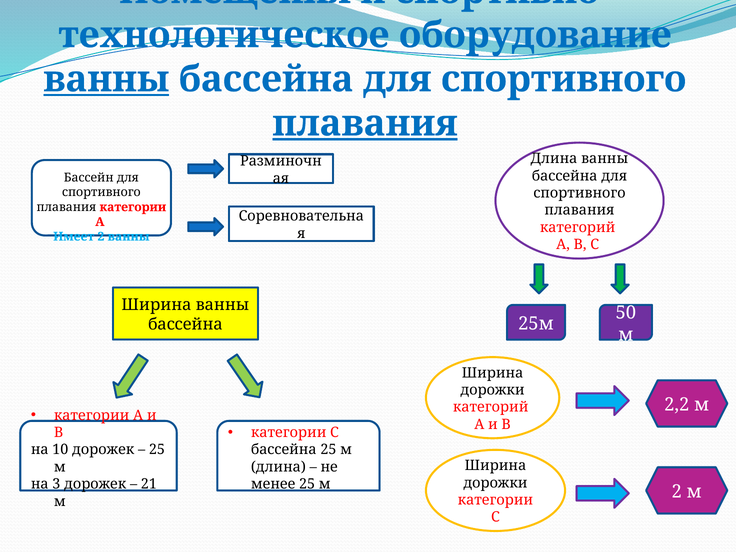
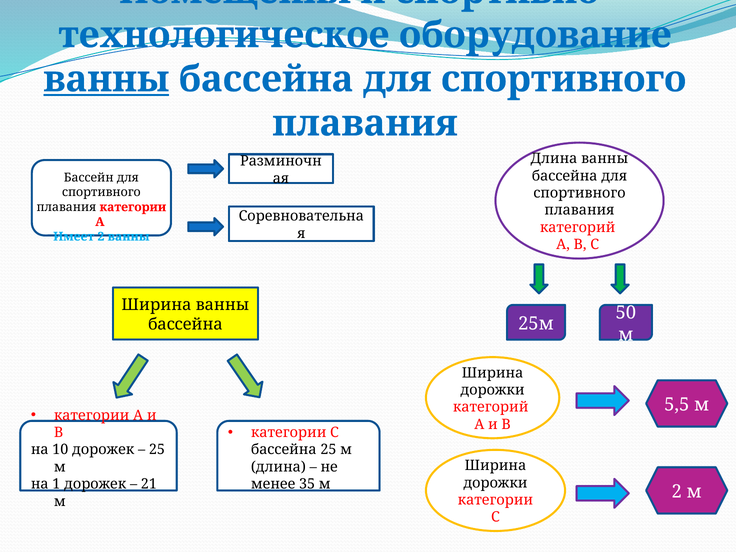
плавания at (365, 123) underline: present -> none
2,2: 2,2 -> 5,5
3: 3 -> 1
менее 25: 25 -> 35
